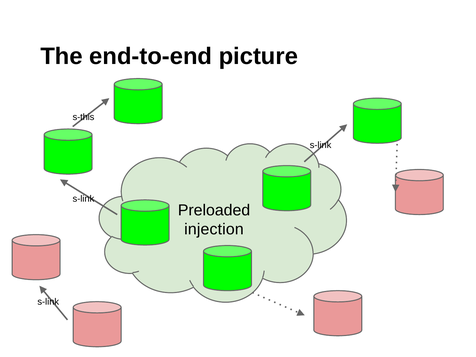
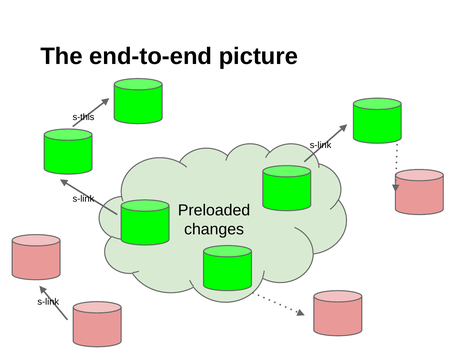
injection: injection -> changes
